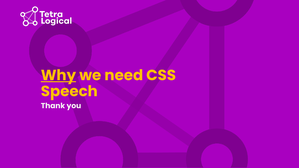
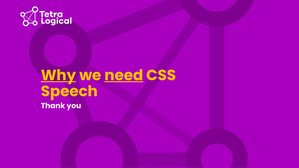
need underline: none -> present
